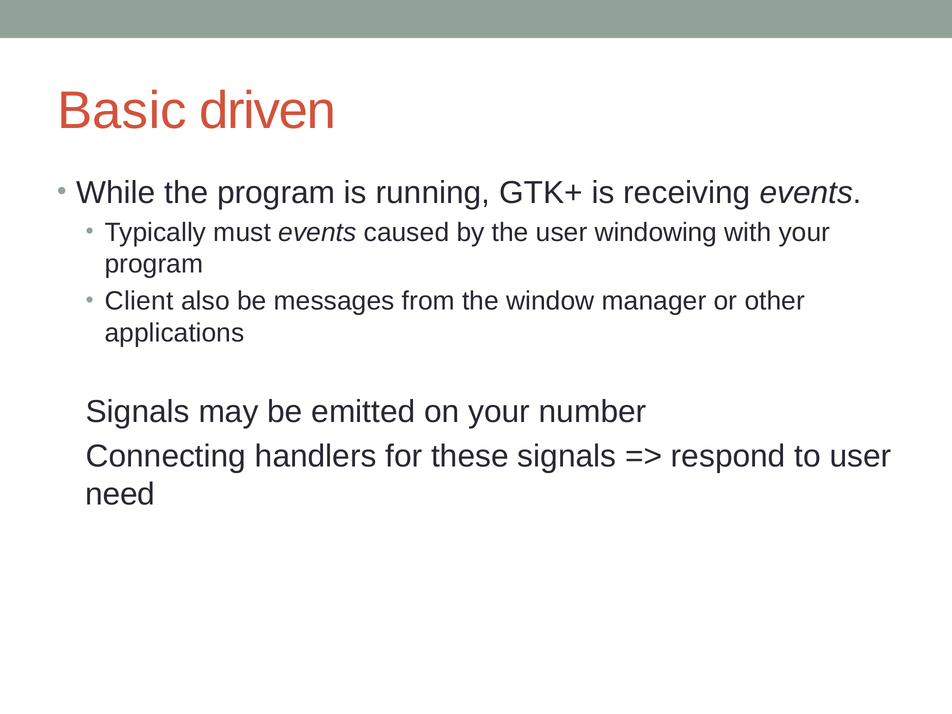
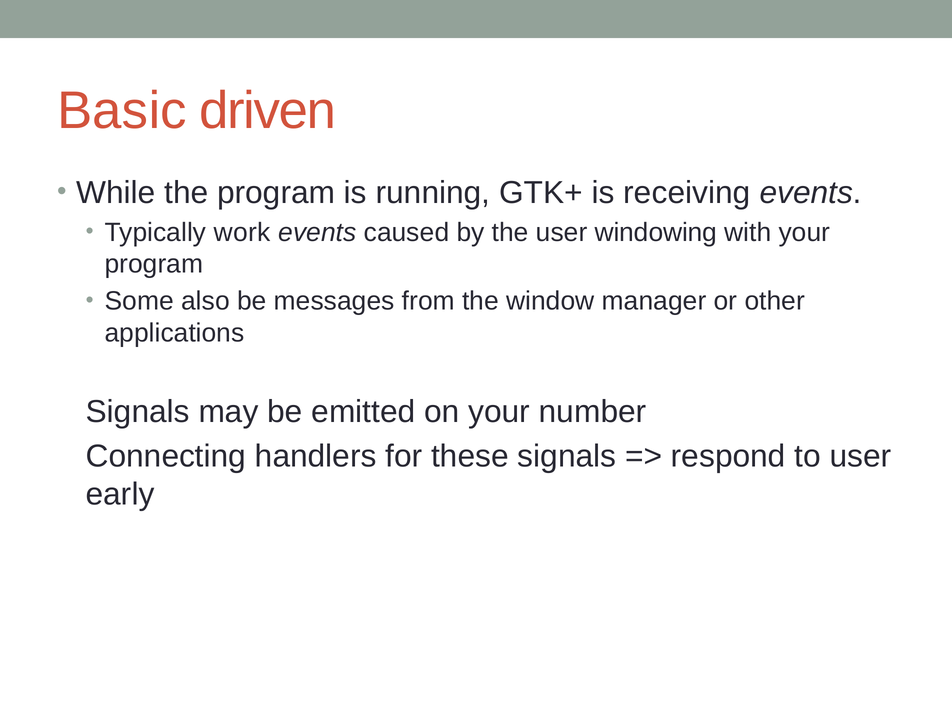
must: must -> work
Client: Client -> Some
need: need -> early
